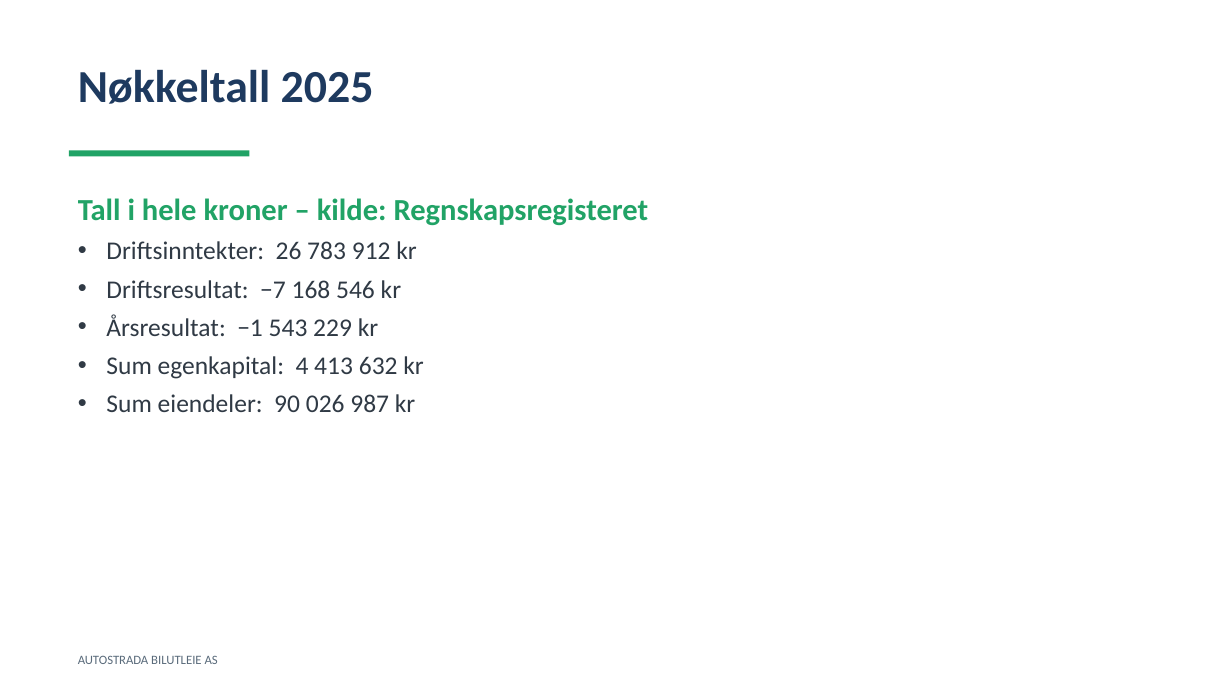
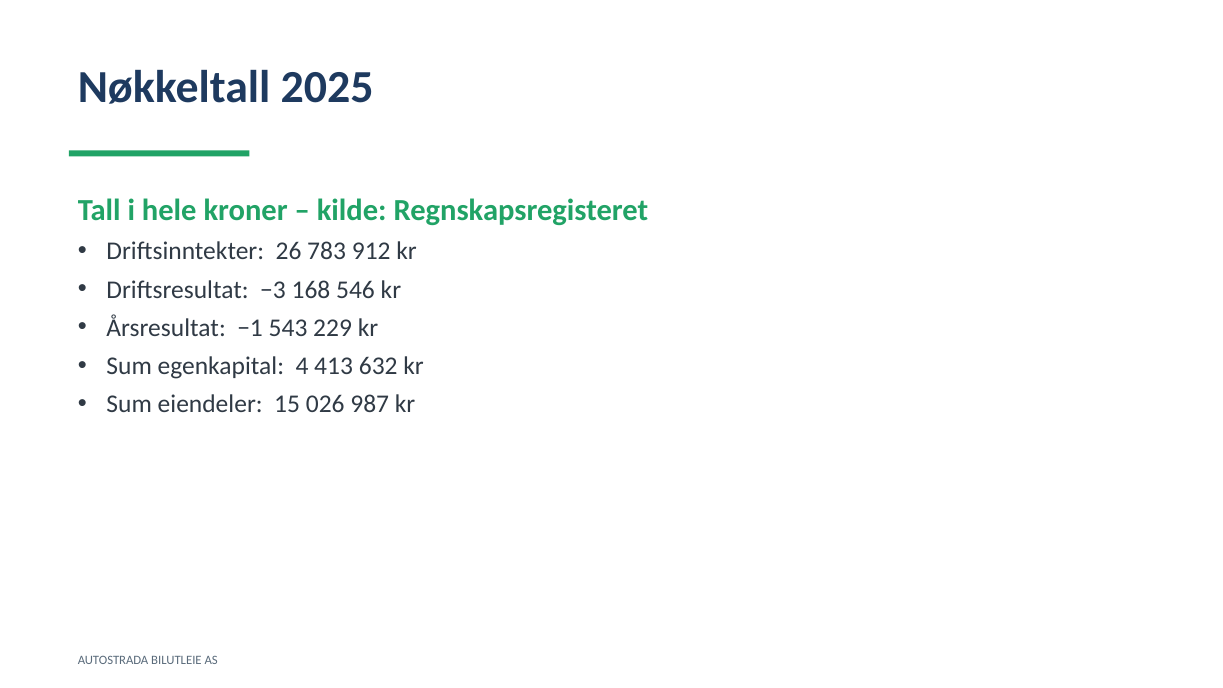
−7: −7 -> −3
90: 90 -> 15
